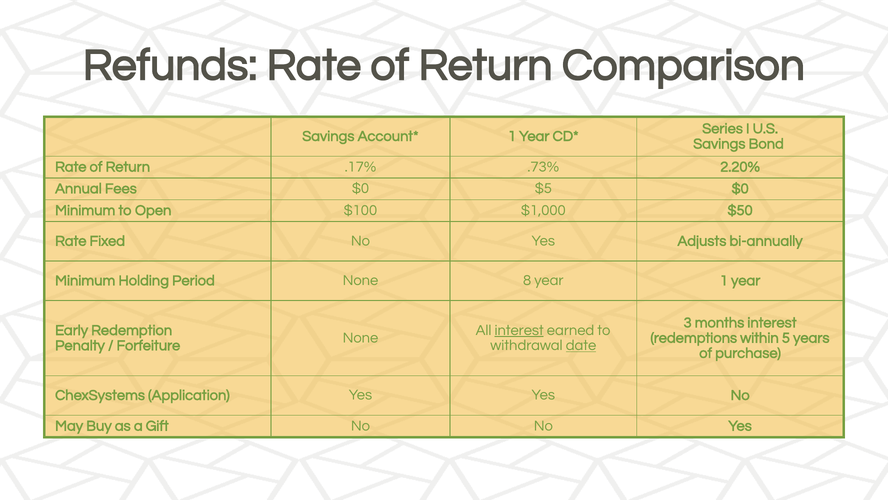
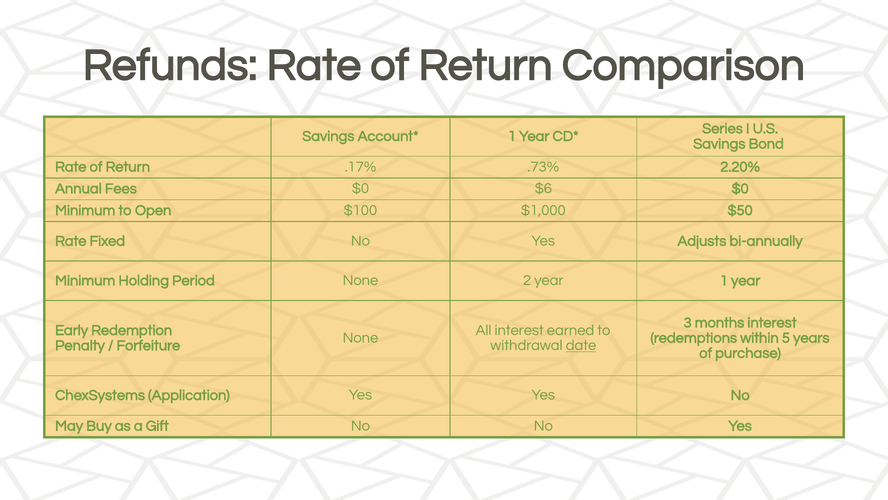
$5: $5 -> $6
8: 8 -> 2
interest at (519, 330) underline: present -> none
